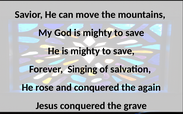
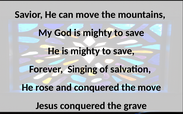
the again: again -> move
